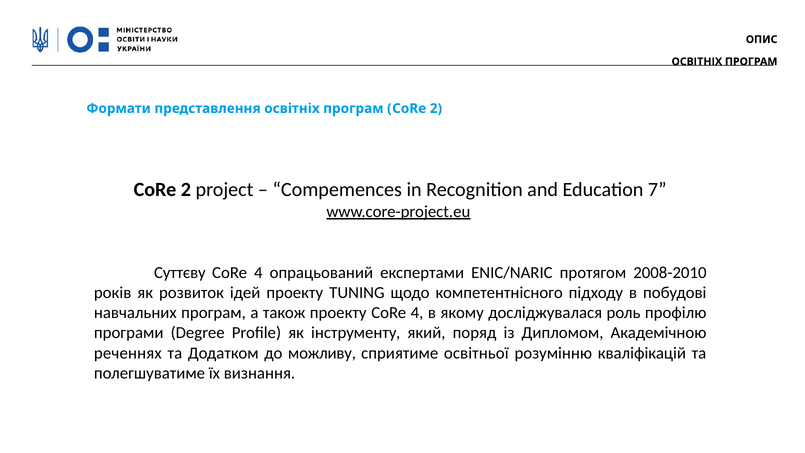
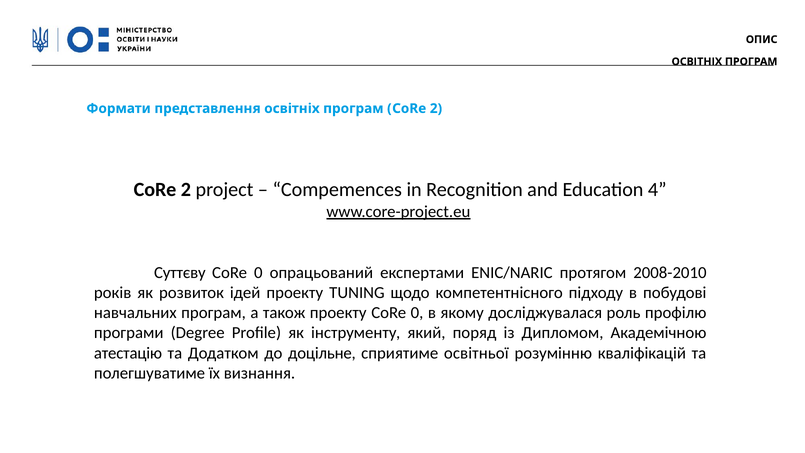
7: 7 -> 4
4 at (258, 272): 4 -> 0
проекту CoRe 4: 4 -> 0
реченнях: реченнях -> атестацію
можливу: можливу -> доцільне
